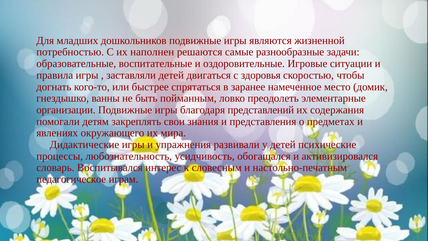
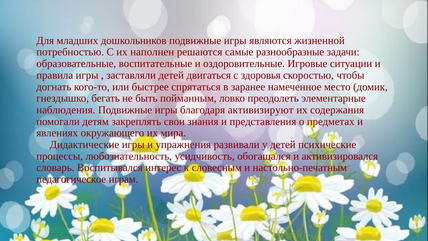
ванны: ванны -> бегать
организации: организации -> наблюдения
представлений: представлений -> активизируют
